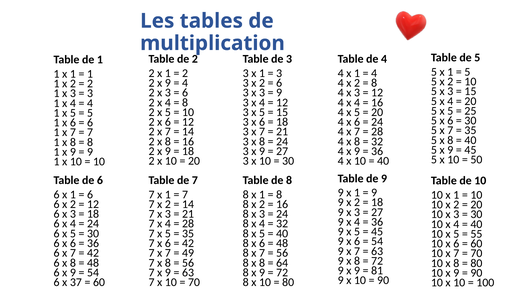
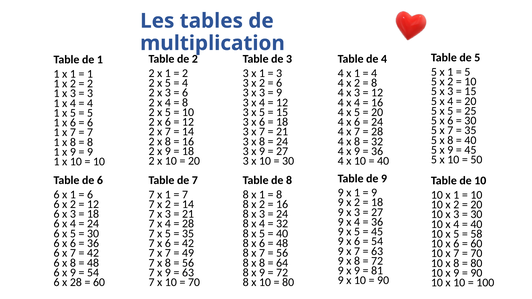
9 at (168, 83): 9 -> 5
55: 55 -> 58
x 37: 37 -> 28
